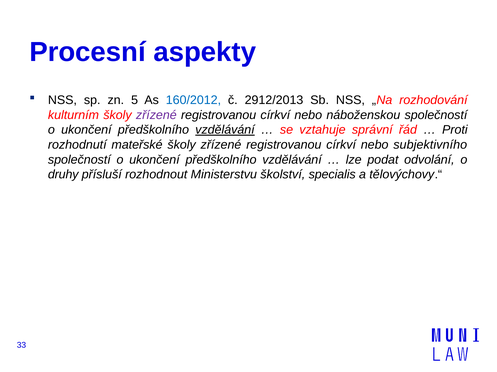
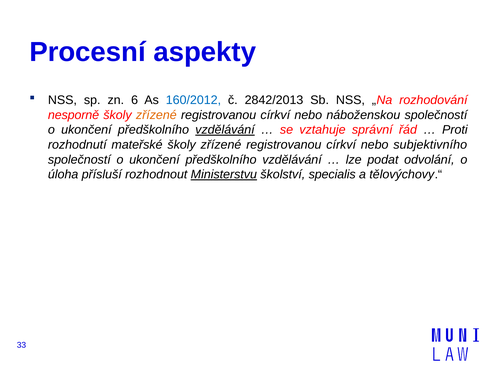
5: 5 -> 6
2912/2013: 2912/2013 -> 2842/2013
kulturním: kulturním -> nesporně
zřízené at (156, 115) colour: purple -> orange
druhy: druhy -> úloha
Ministerstvu underline: none -> present
